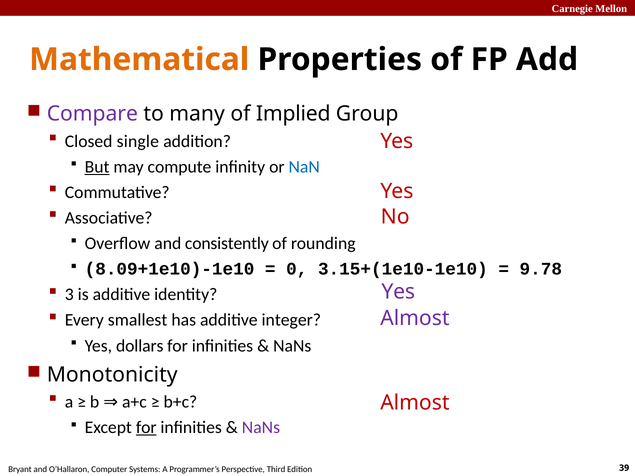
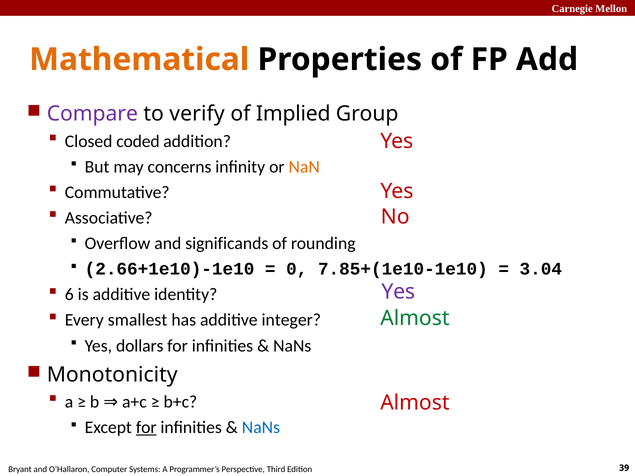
many: many -> verify
single: single -> coded
But underline: present -> none
compute: compute -> concerns
NaN colour: blue -> orange
consistently: consistently -> significands
8.09+1e10)-1e10: 8.09+1e10)-1e10 -> 2.66+1e10)-1e10
3.15+(1e10-1e10: 3.15+(1e10-1e10 -> 7.85+(1e10-1e10
9.78: 9.78 -> 3.04
3: 3 -> 6
Almost at (415, 318) colour: purple -> green
NaNs at (261, 428) colour: purple -> blue
